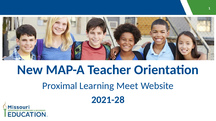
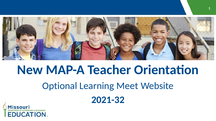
Proximal: Proximal -> Optional
2021-28: 2021-28 -> 2021-32
